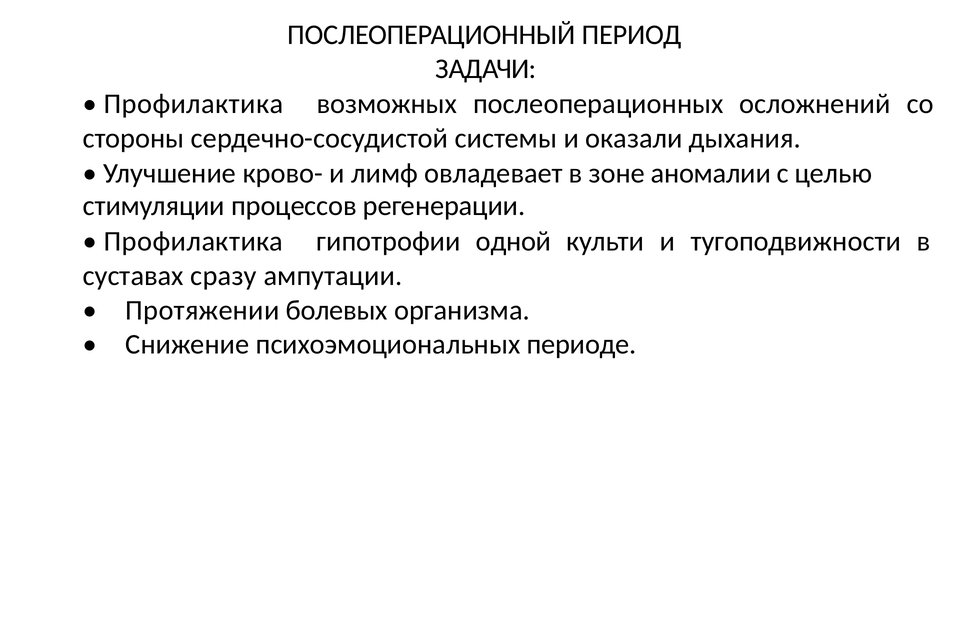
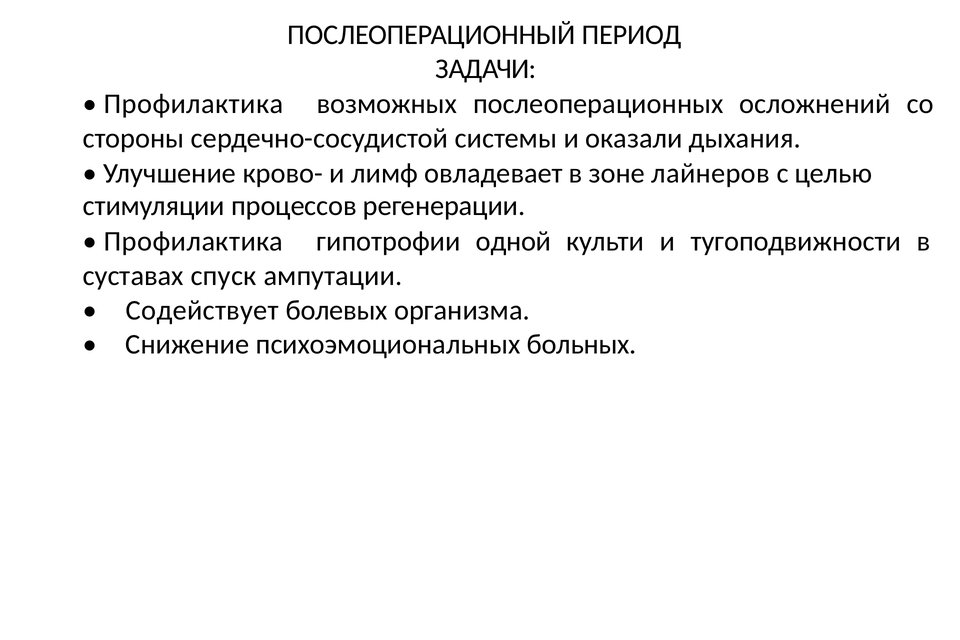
аномалии: аномалии -> лайнеров
сразу: сразу -> спуск
Протяжении: Протяжении -> Содействует
периоде: периоде -> больных
